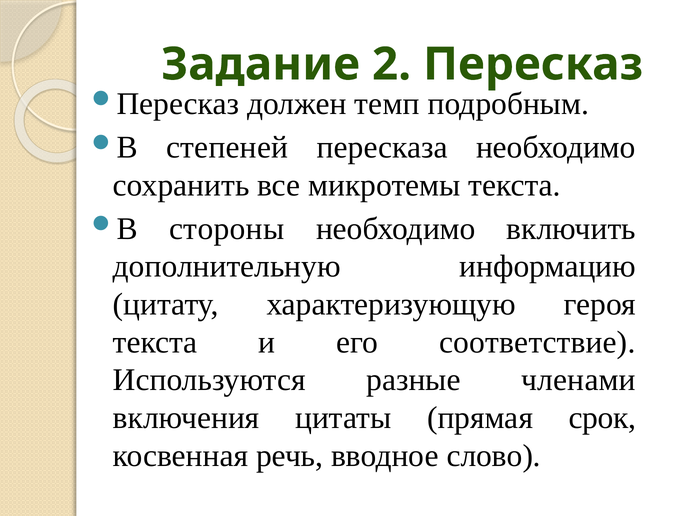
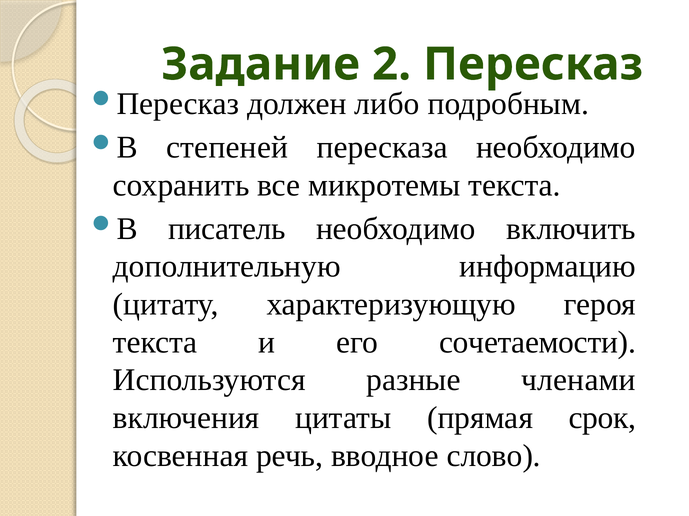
темп: темп -> либо
стороны: стороны -> писатель
соответствие: соответствие -> сочетаемости
